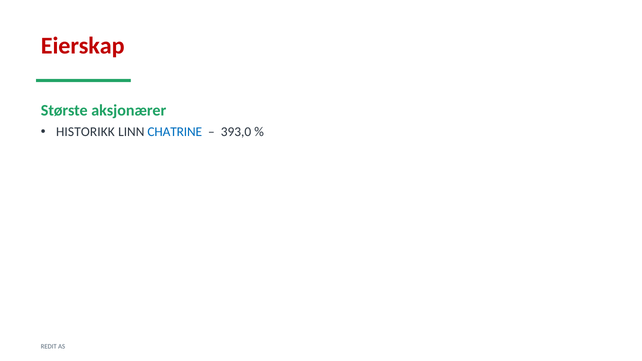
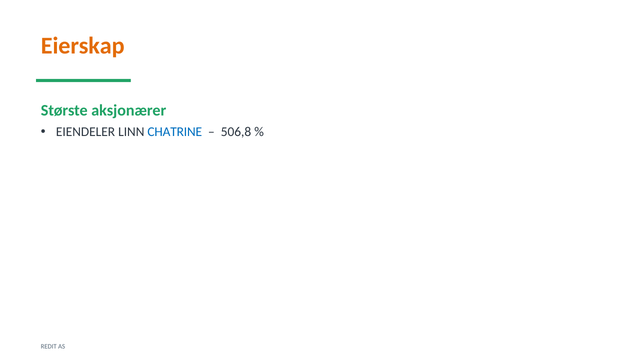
Eierskap colour: red -> orange
HISTORIKK: HISTORIKK -> EIENDELER
393,0: 393,0 -> 506,8
